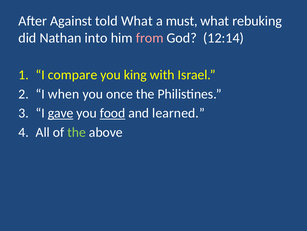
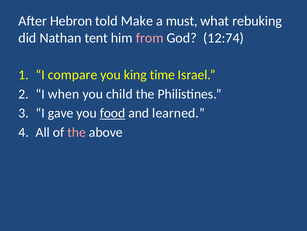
Against: Against -> Hebron
told What: What -> Make
into: into -> tent
12:14: 12:14 -> 12:74
with: with -> time
once: once -> child
gave underline: present -> none
the at (77, 132) colour: light green -> pink
